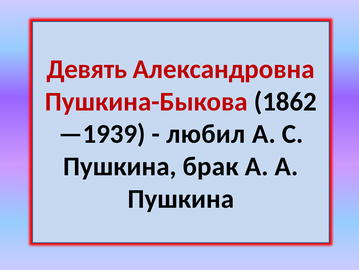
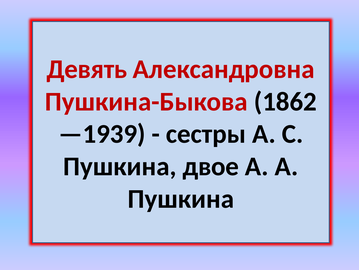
любил: любил -> сестры
брак: брак -> двое
